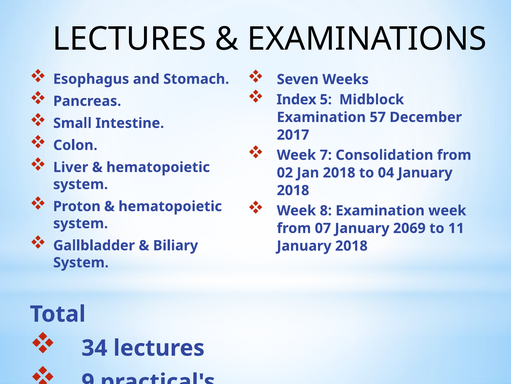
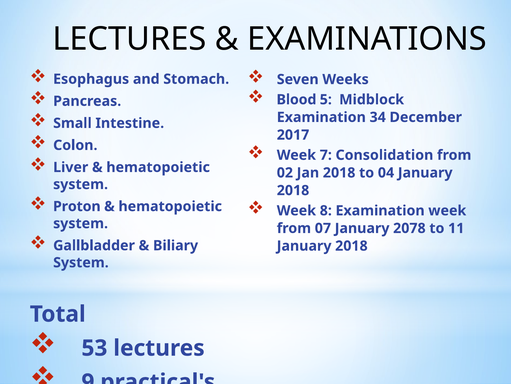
Index: Index -> Blood
57: 57 -> 34
2069: 2069 -> 2078
34: 34 -> 53
